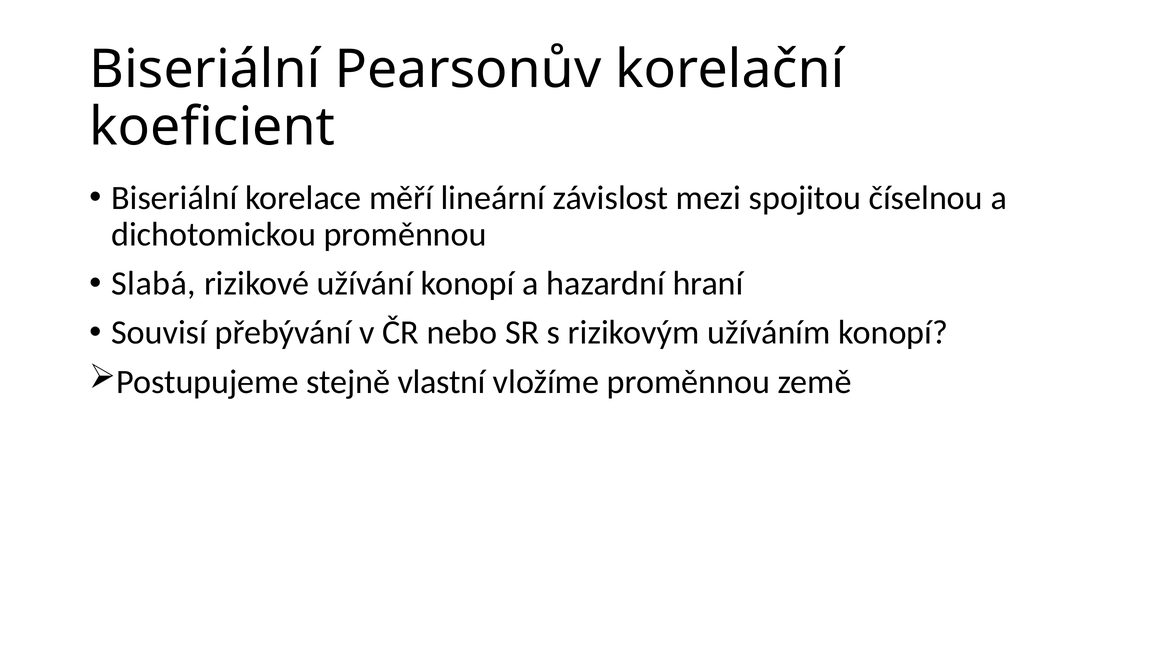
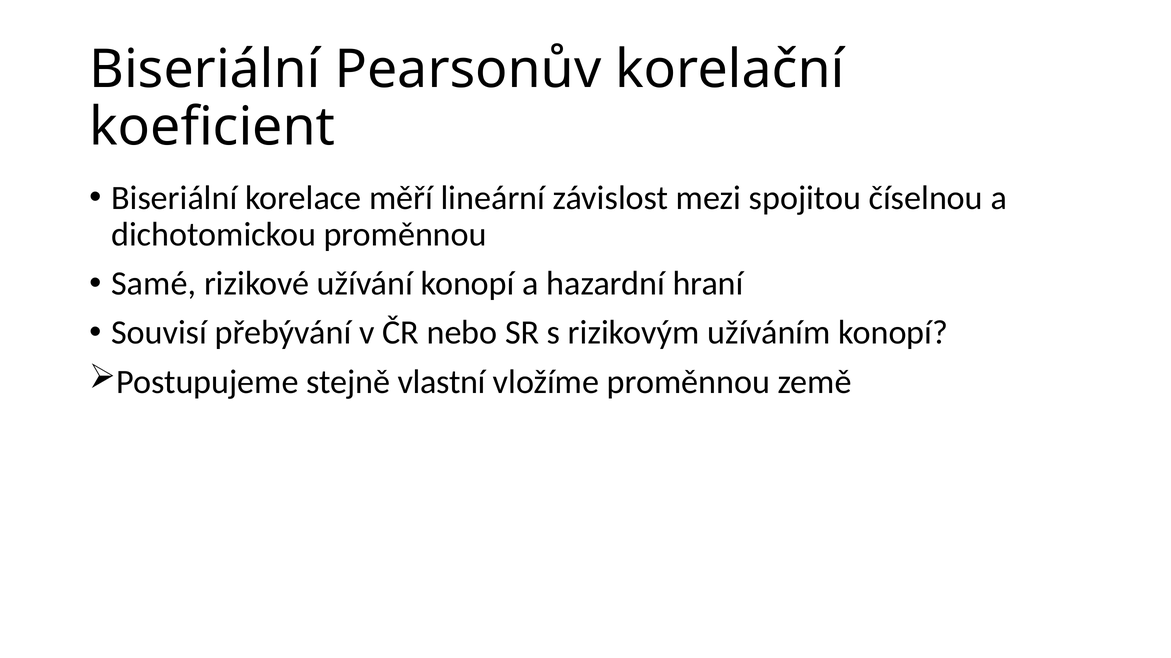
Slabá: Slabá -> Samé
